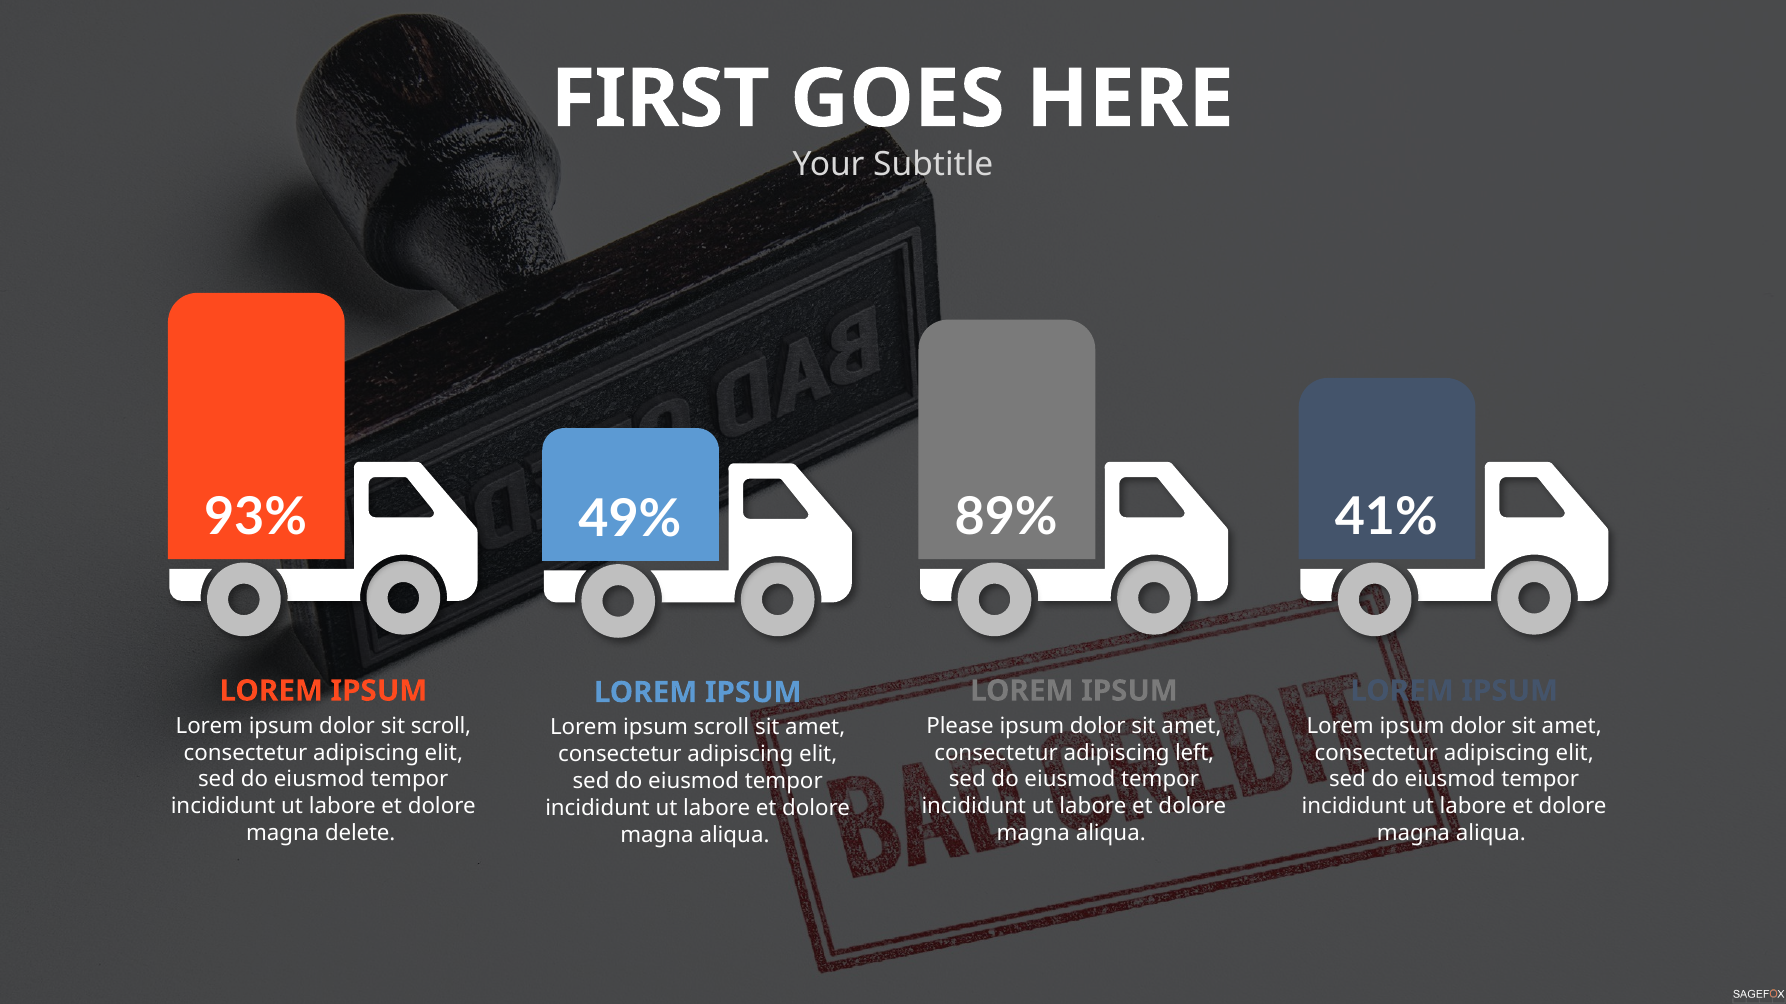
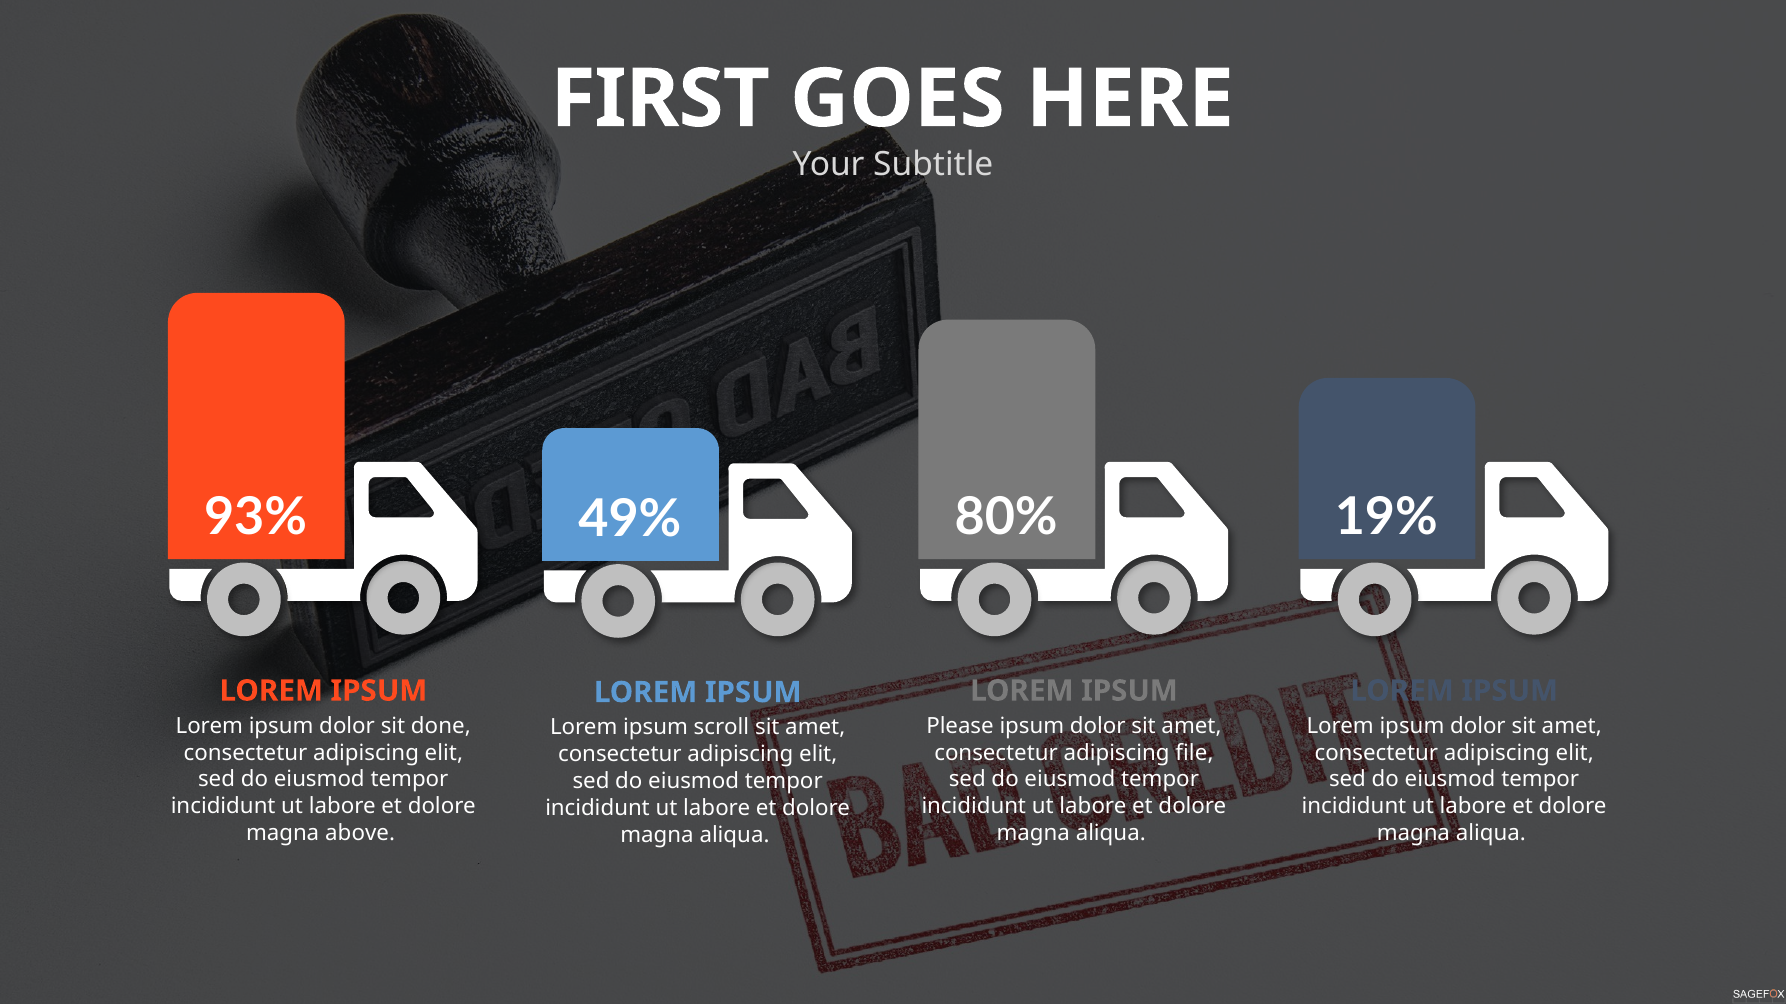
89%: 89% -> 80%
41%: 41% -> 19%
sit scroll: scroll -> done
left: left -> file
delete: delete -> above
